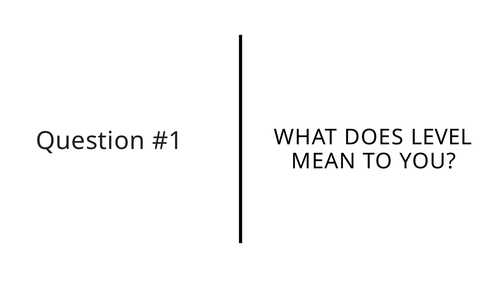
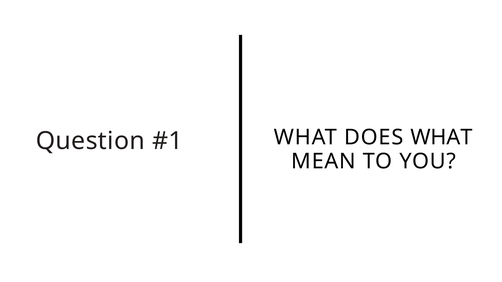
DOES LEVEL: LEVEL -> WHAT
